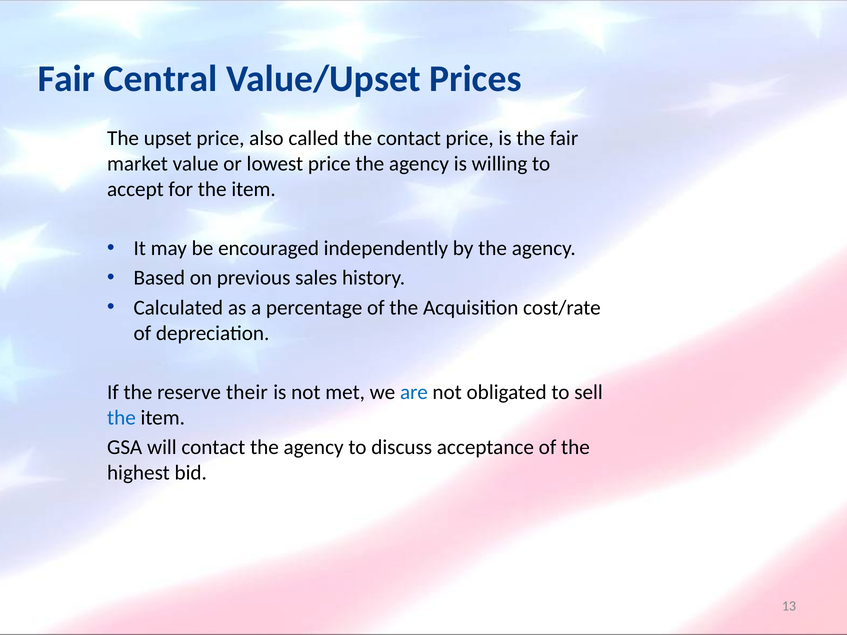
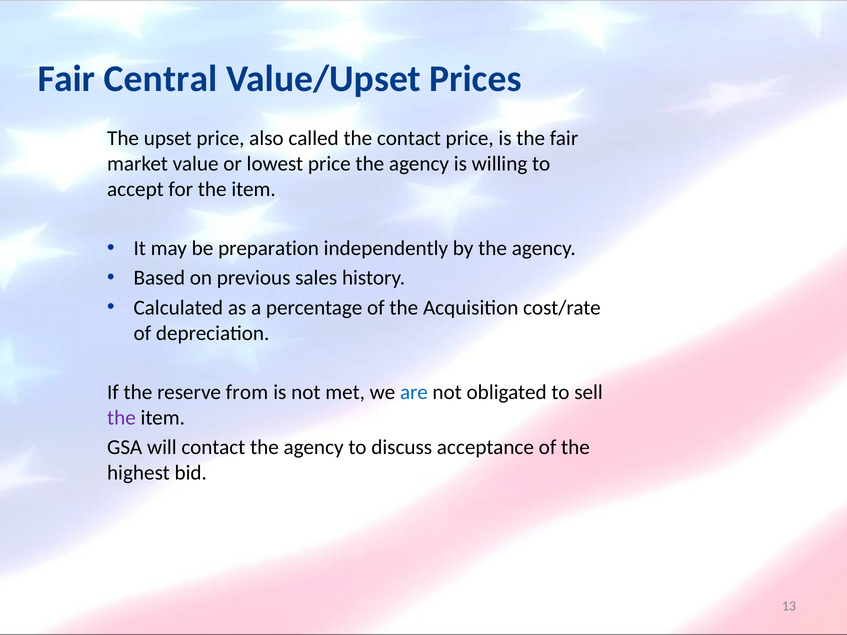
encouraged: encouraged -> preparation
their: their -> from
the at (121, 418) colour: blue -> purple
